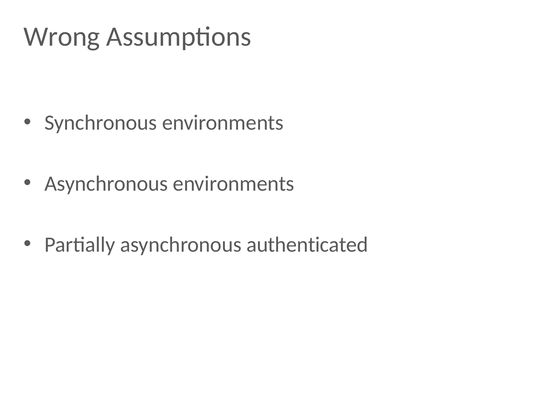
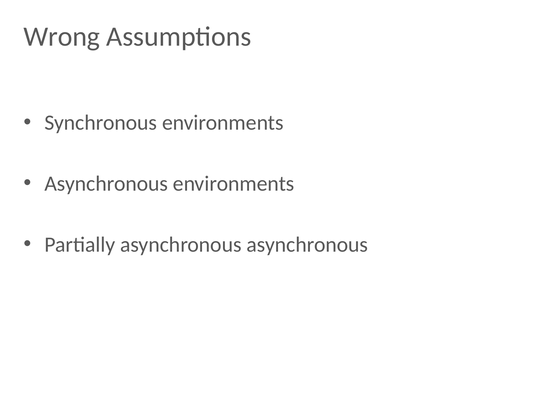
asynchronous authenticated: authenticated -> asynchronous
